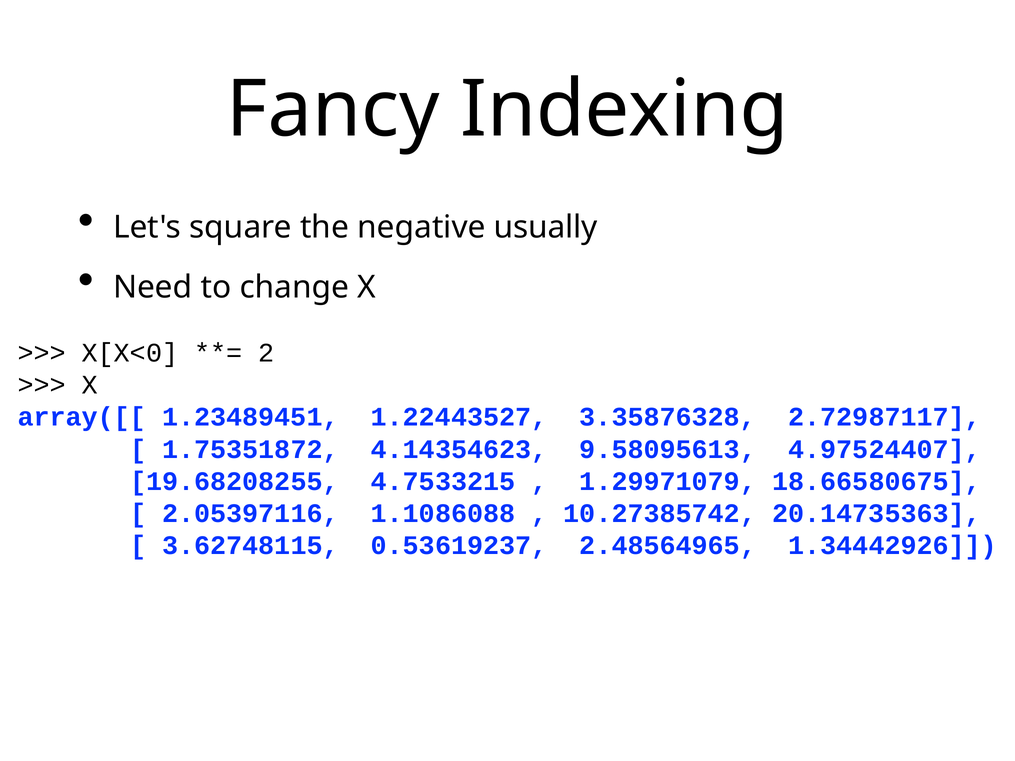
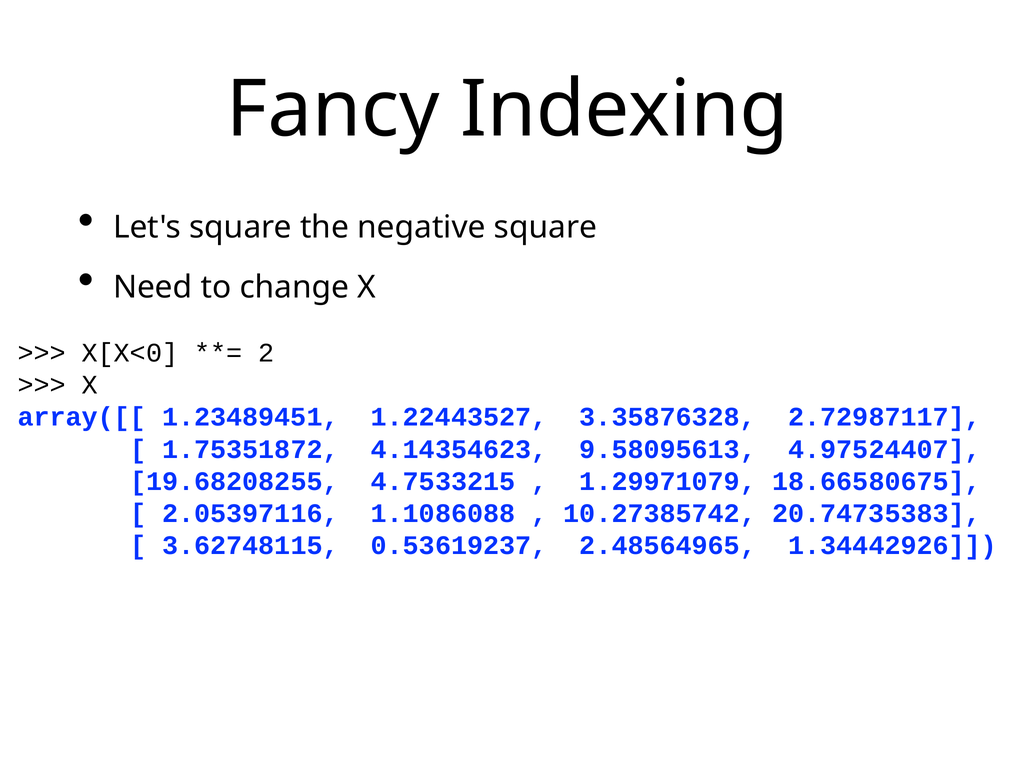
negative usually: usually -> square
20.14735363: 20.14735363 -> 20.74735383
